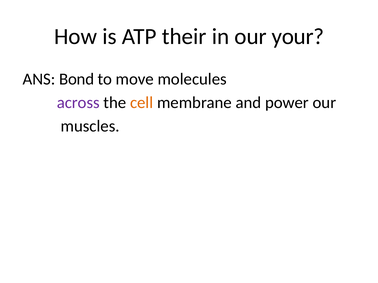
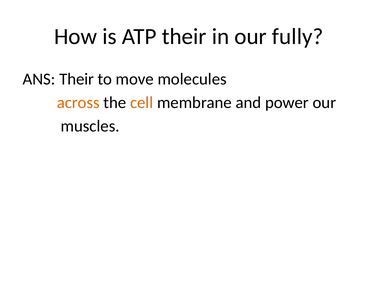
your: your -> fully
ANS Bond: Bond -> Their
across colour: purple -> orange
